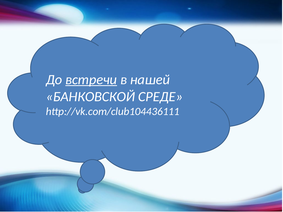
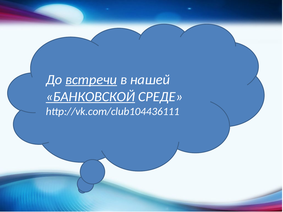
БАНКОВСКОЙ underline: none -> present
